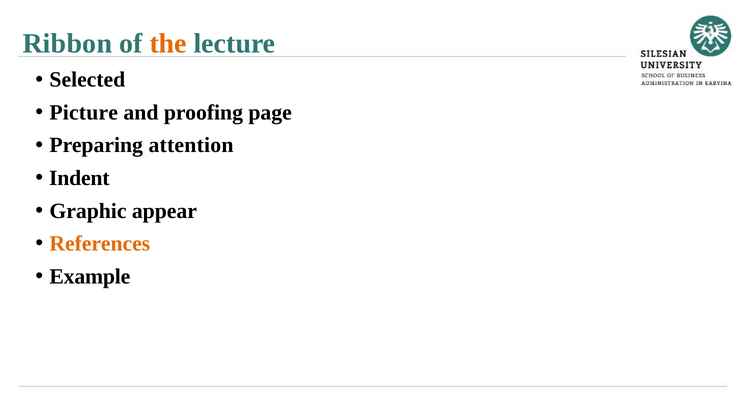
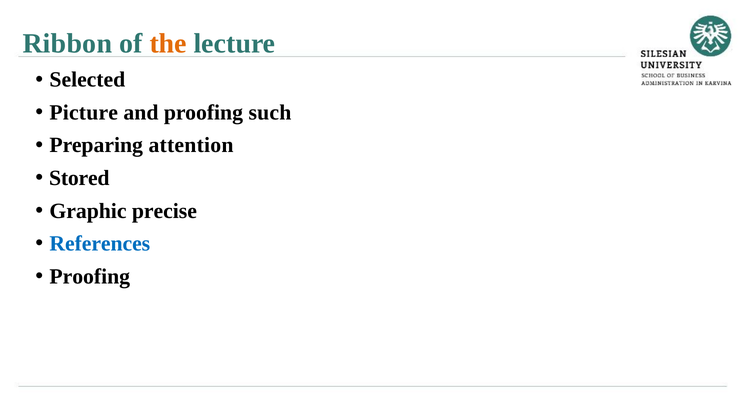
page: page -> such
Indent: Indent -> Stored
appear: appear -> precise
References colour: orange -> blue
Example at (90, 276): Example -> Proofing
